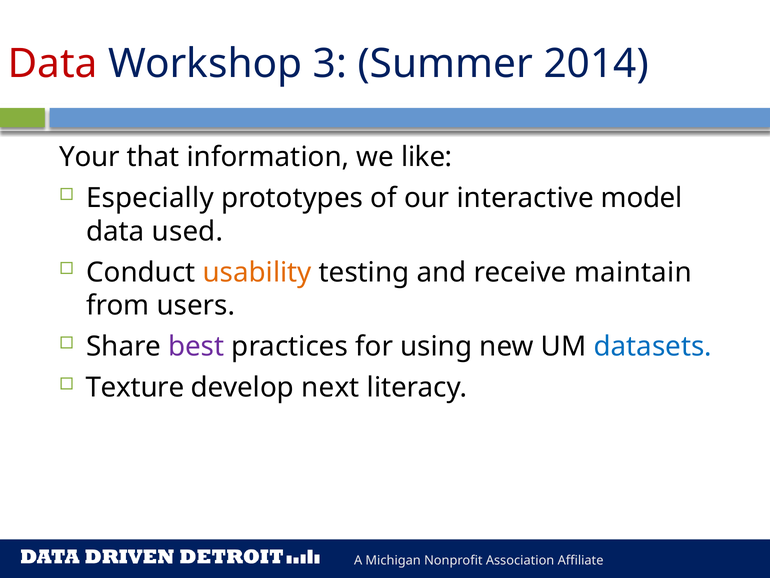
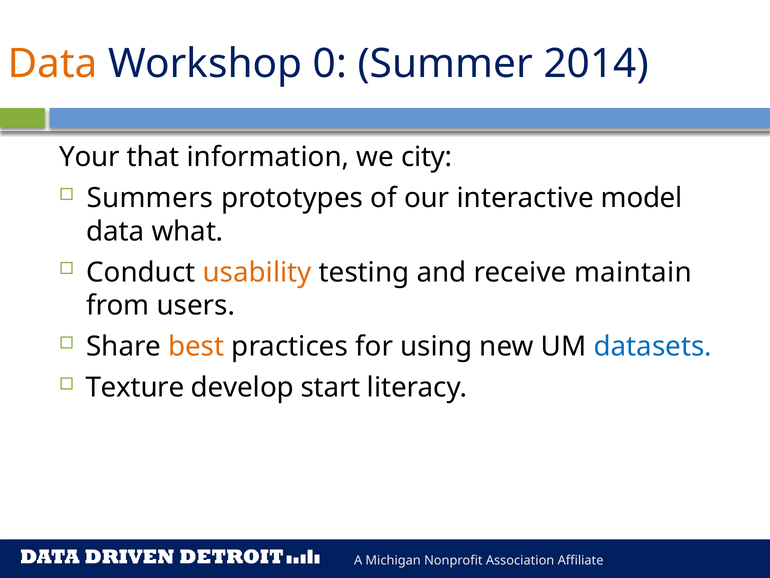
Data at (53, 64) colour: red -> orange
3: 3 -> 0
like: like -> city
Especially: Especially -> Summers
used: used -> what
best colour: purple -> orange
next: next -> start
